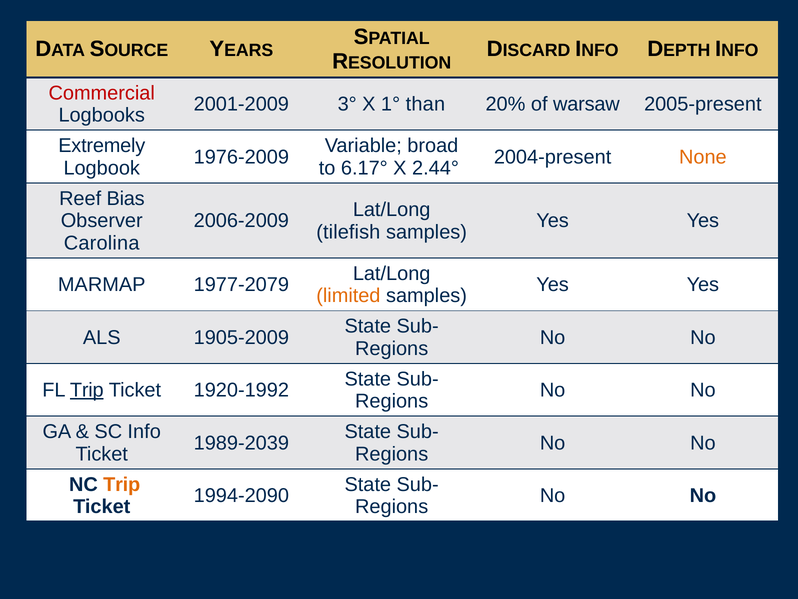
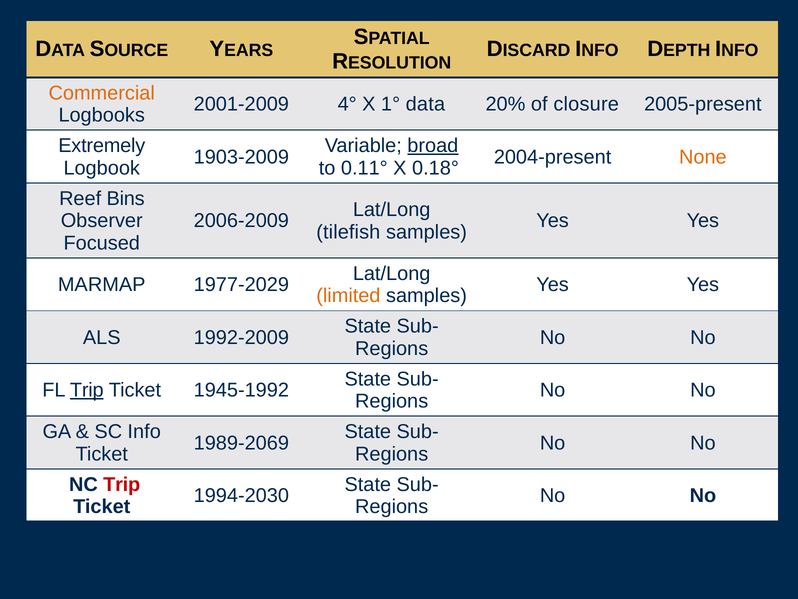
Commercial colour: red -> orange
3°: 3° -> 4°
than: than -> data
warsaw: warsaw -> closure
broad underline: none -> present
1976-2009: 1976-2009 -> 1903-2009
6.17°: 6.17° -> 0.11°
2.44°: 2.44° -> 0.18°
Bias: Bias -> Bins
Carolina: Carolina -> Focused
1977-2079: 1977-2079 -> 1977-2029
1905-2009: 1905-2009 -> 1992-2009
1920-1992: 1920-1992 -> 1945-1992
1989-2039: 1989-2039 -> 1989-2069
Trip at (122, 484) colour: orange -> red
1994-2090: 1994-2090 -> 1994-2030
